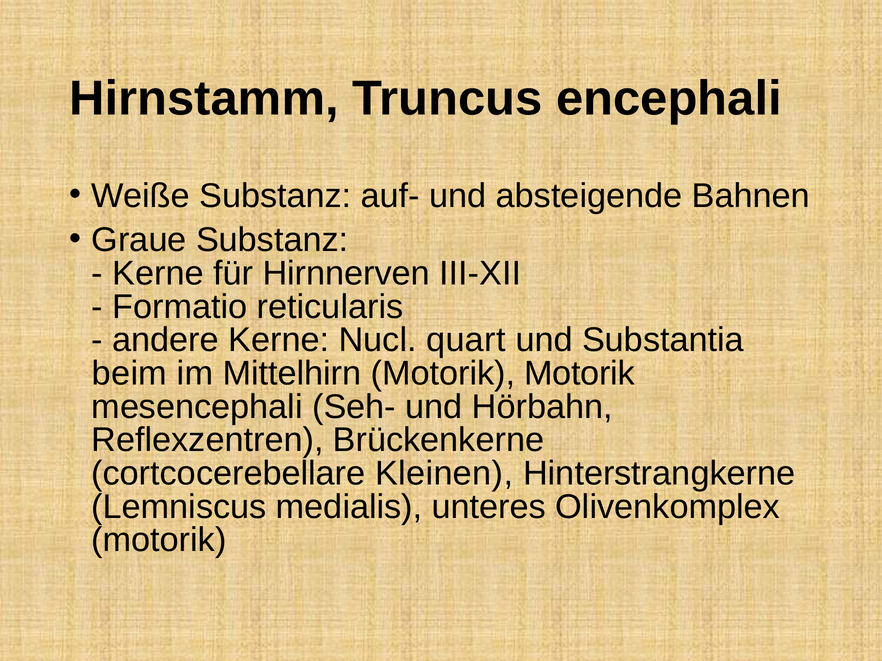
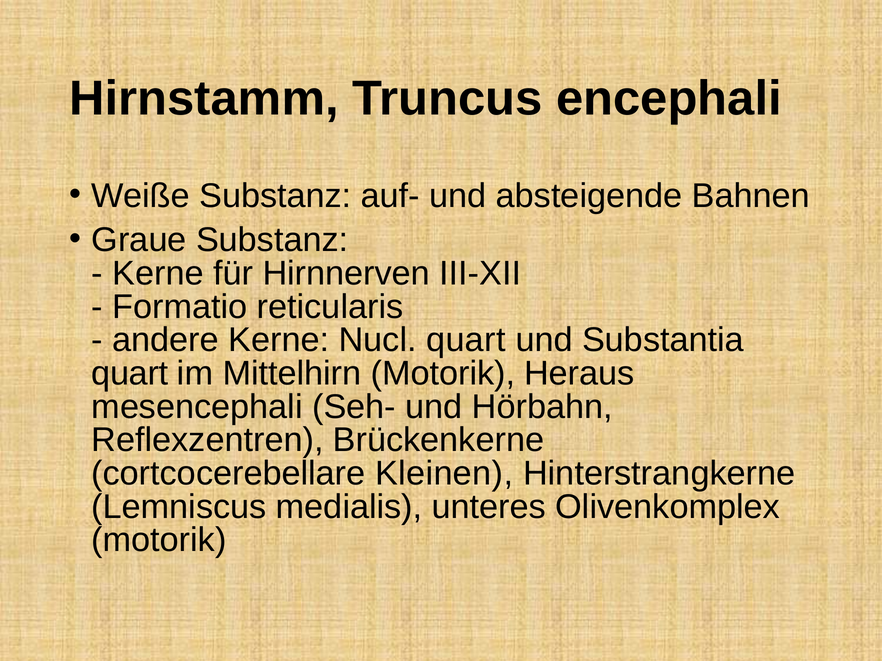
beim at (129, 374): beim -> quart
Motorik Motorik: Motorik -> Heraus
